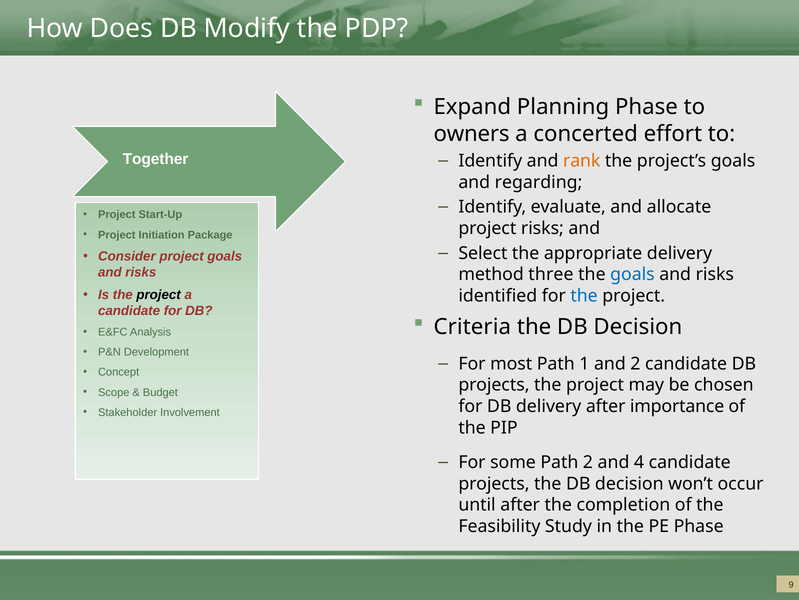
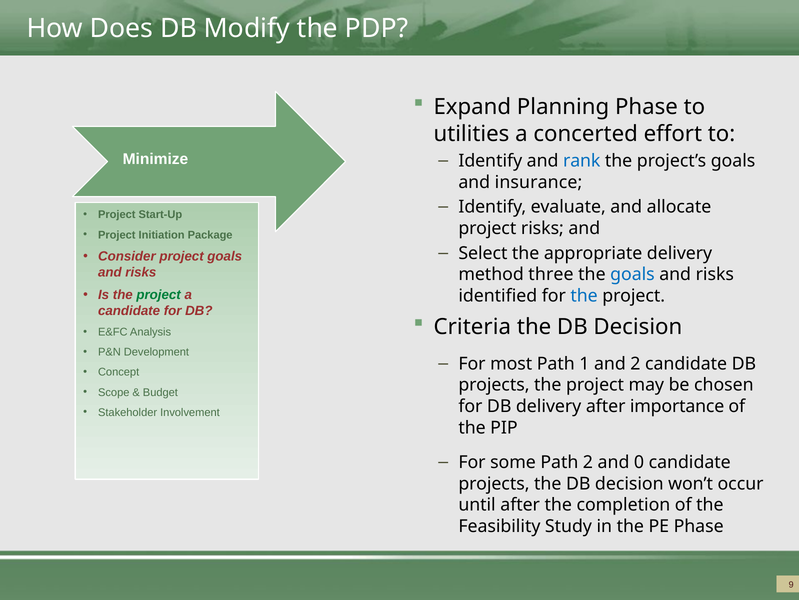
owners: owners -> utilities
Together: Together -> Minimize
rank colour: orange -> blue
regarding: regarding -> insurance
project at (159, 295) colour: black -> green
4: 4 -> 0
